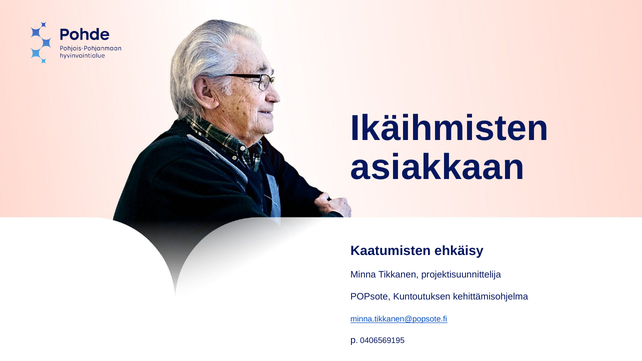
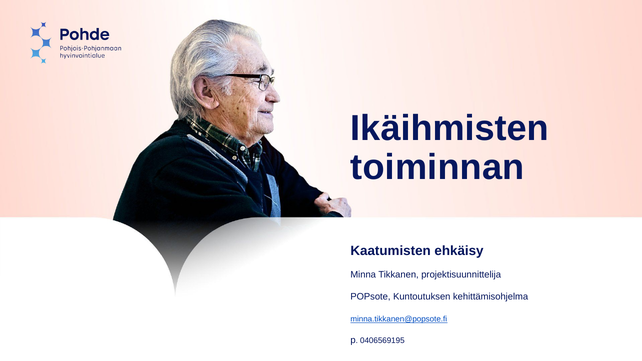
asiakkaan: asiakkaan -> toiminnan
